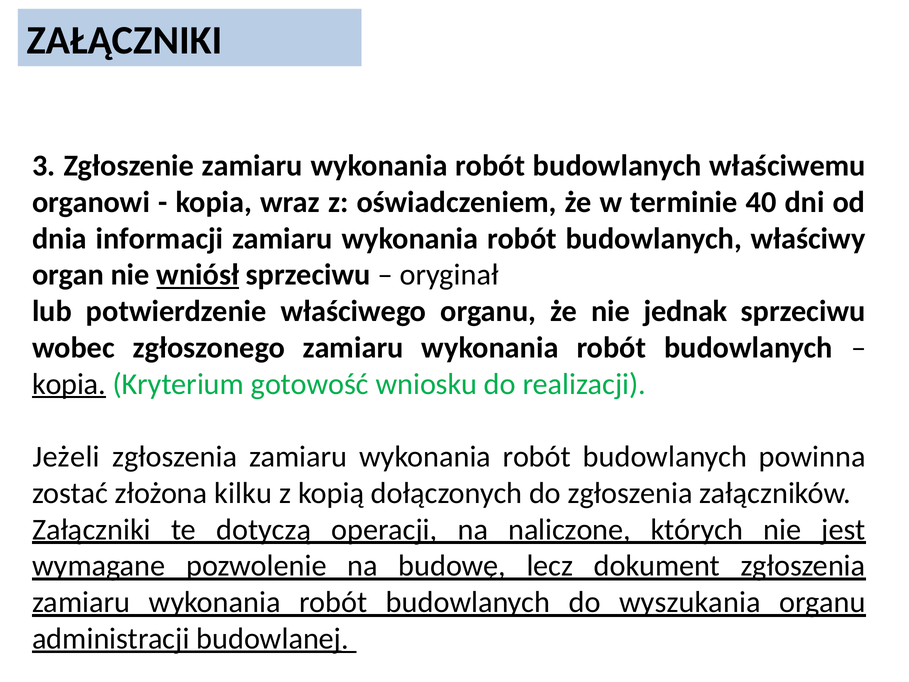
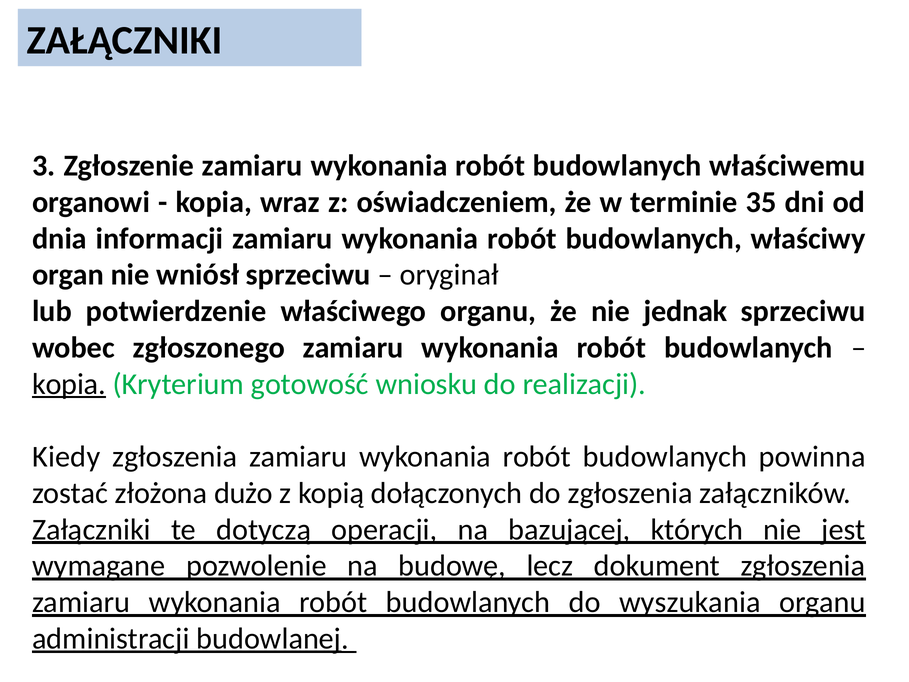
40: 40 -> 35
wniósł underline: present -> none
Jeżeli: Jeżeli -> Kiedy
kilku: kilku -> dużo
naliczone: naliczone -> bazującej
